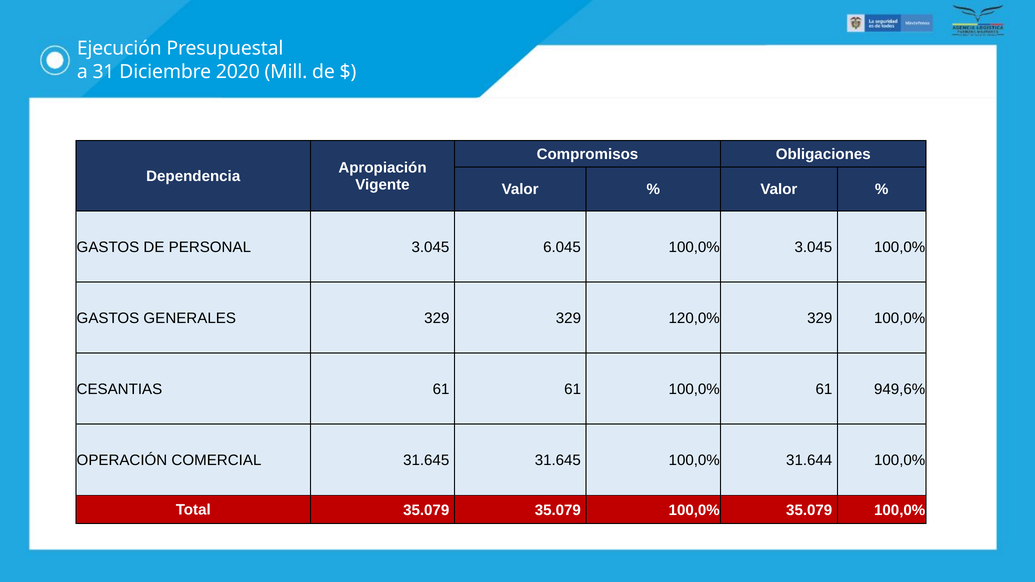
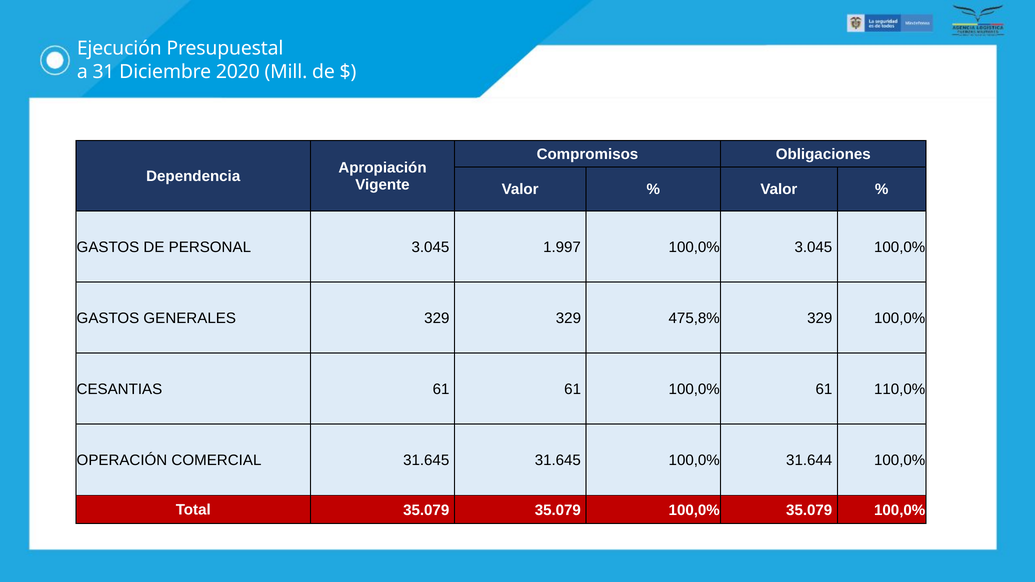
6.045: 6.045 -> 1.997
120,0%: 120,0% -> 475,8%
949,6%: 949,6% -> 110,0%
